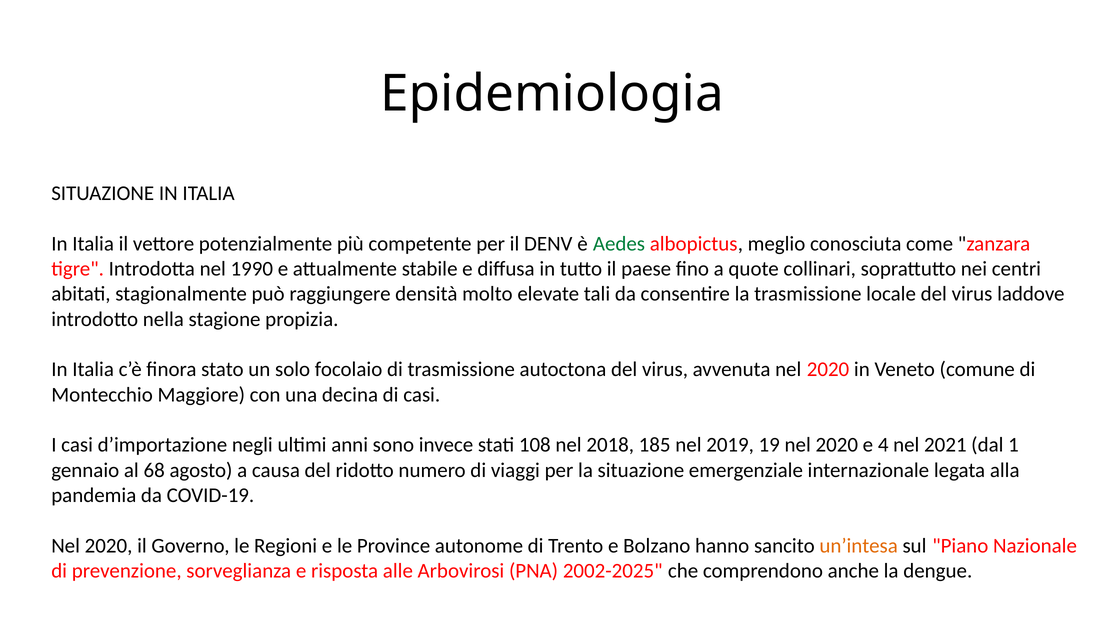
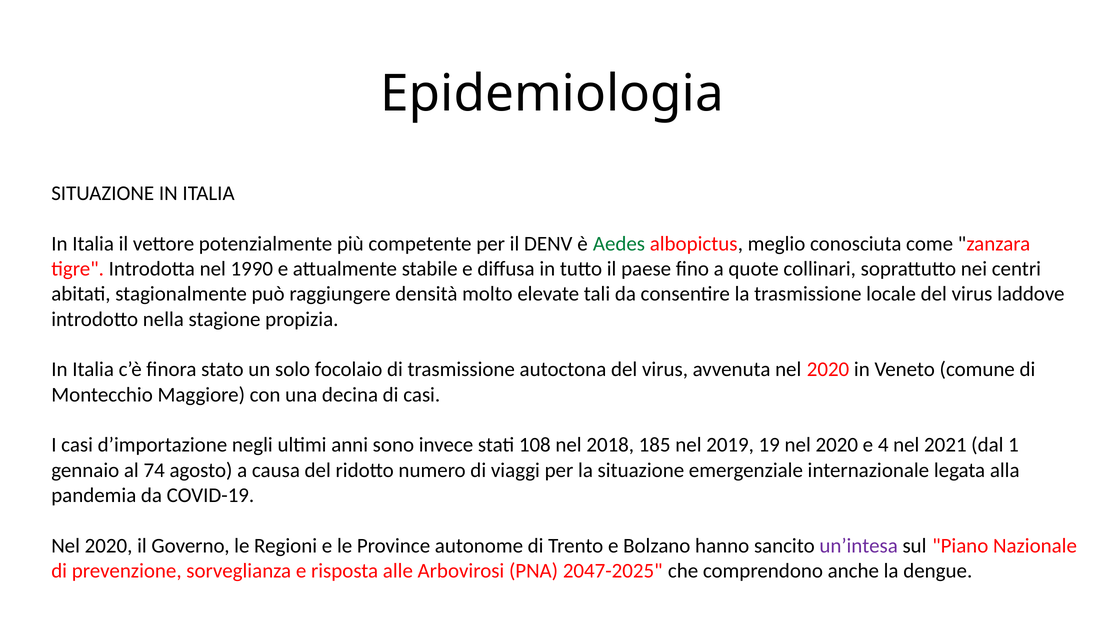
68: 68 -> 74
un’intesa colour: orange -> purple
2002-2025: 2002-2025 -> 2047-2025
